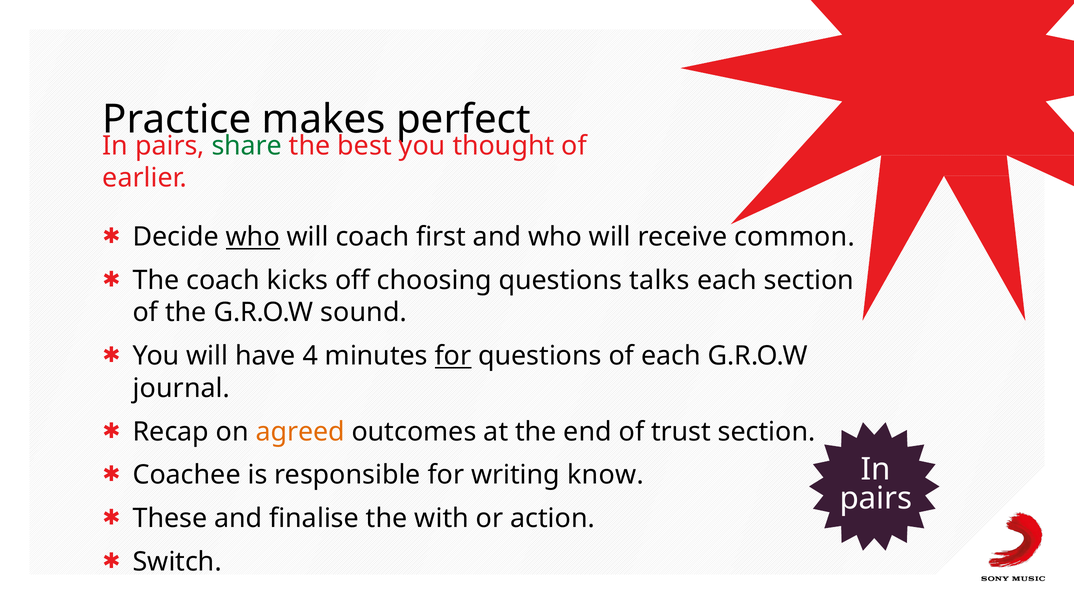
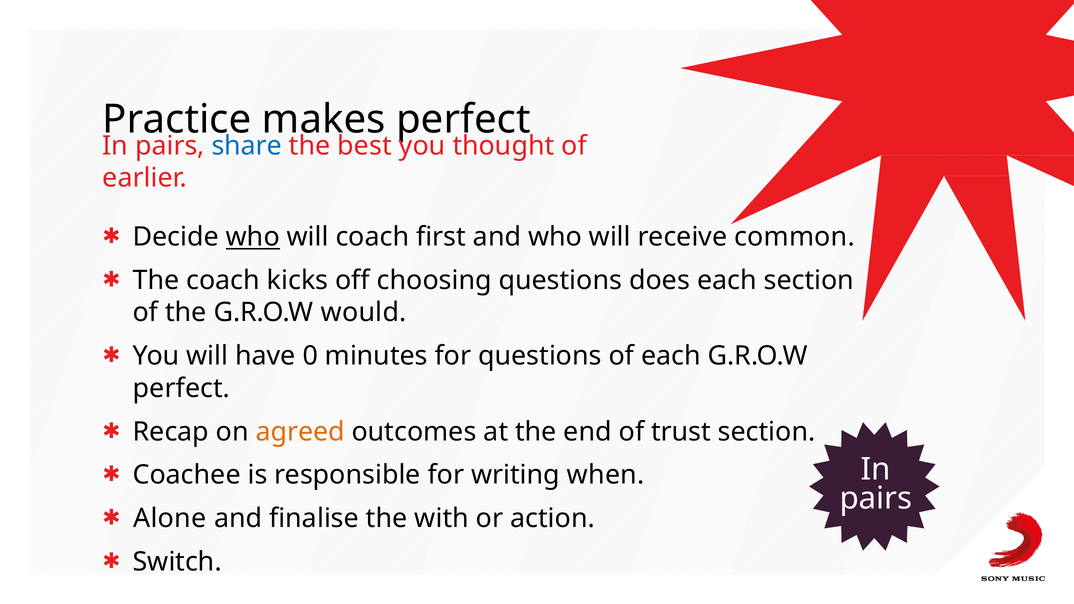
share colour: green -> blue
talks: talks -> does
sound: sound -> would
4: 4 -> 0
for at (453, 356) underline: present -> none
journal at (181, 388): journal -> perfect
know: know -> when
These: These -> Alone
